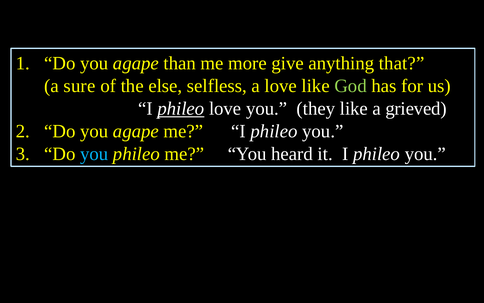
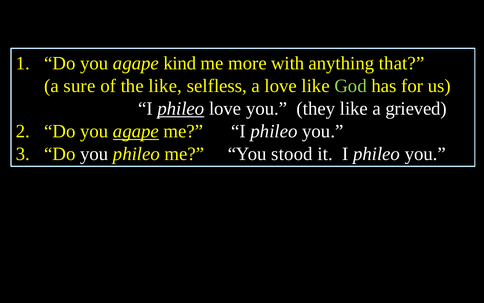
than: than -> kind
give: give -> with
the else: else -> like
agape at (136, 131) underline: none -> present
you at (94, 154) colour: light blue -> white
heard: heard -> stood
